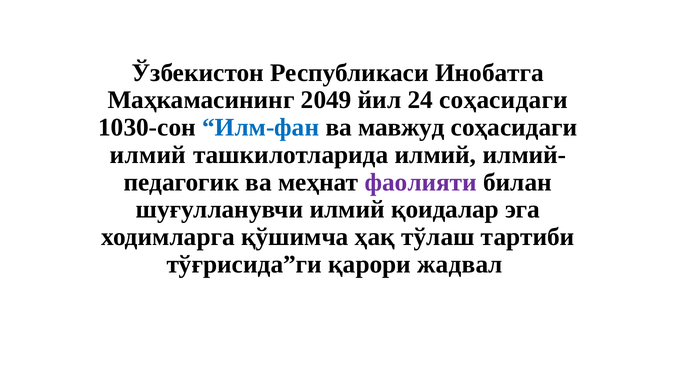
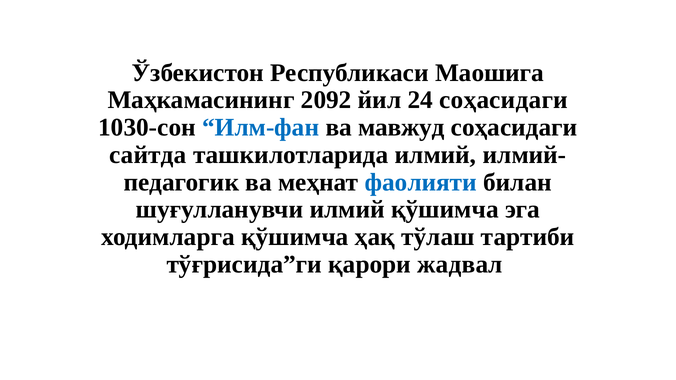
Инобатга: Инобатга -> Маошига
2049: 2049 -> 2092
илмий at (148, 155): илмий -> сайтда
фаолияти colour: purple -> blue
илмий қоидалар: қоидалар -> қўшимча
